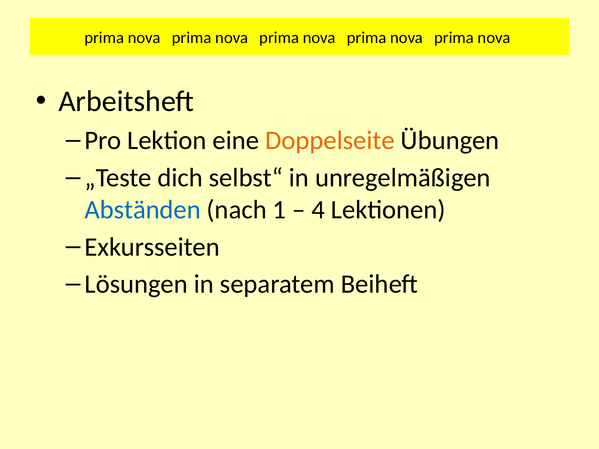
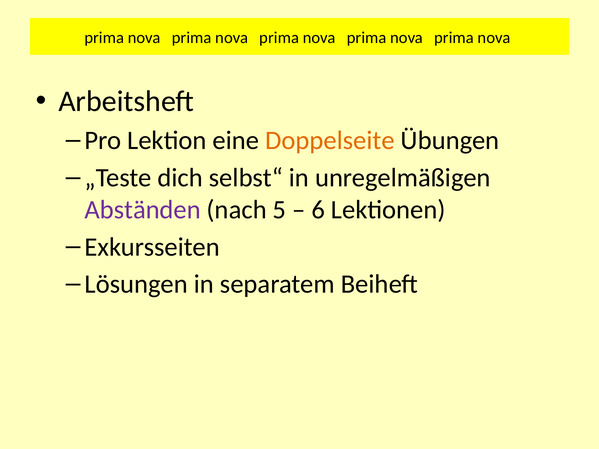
Abständen colour: blue -> purple
1: 1 -> 5
4: 4 -> 6
